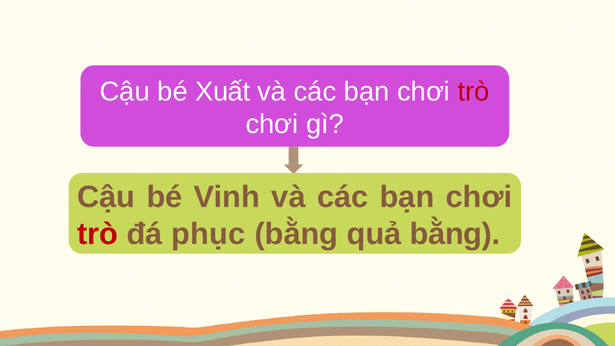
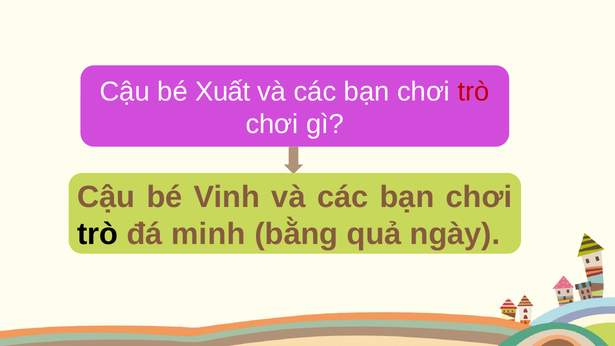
trò at (98, 234) colour: red -> black
phục: phục -> minh
quả bằng: bằng -> ngày
